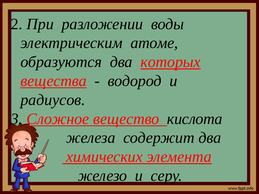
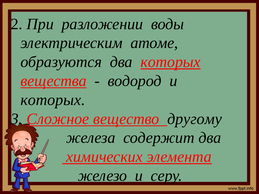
радиусов at (53, 100): радиусов -> которых
кислота: кислота -> другому
